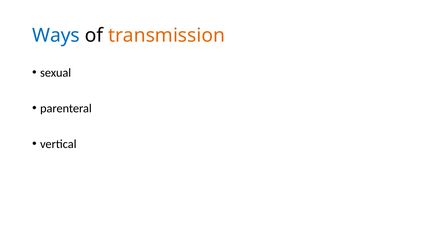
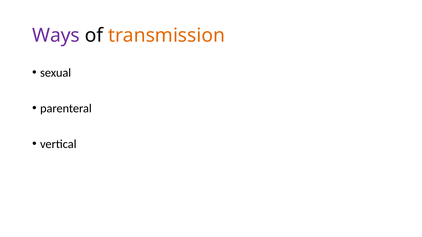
Ways colour: blue -> purple
